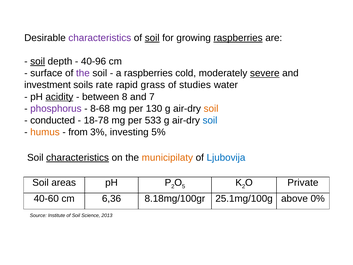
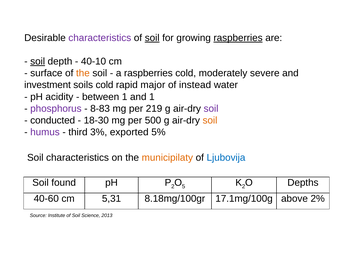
40-96: 40-96 -> 40-10
the at (83, 73) colour: purple -> orange
severe underline: present -> none
soils rate: rate -> cold
grass: grass -> major
studies: studies -> instead
acidity underline: present -> none
between 8: 8 -> 1
and 7: 7 -> 1
8-68: 8-68 -> 8-83
130: 130 -> 219
soil at (211, 108) colour: orange -> purple
18-78: 18-78 -> 18-30
533: 533 -> 500
soil at (210, 120) colour: blue -> orange
humus colour: orange -> purple
from: from -> third
investing: investing -> exported
characteristics at (78, 158) underline: present -> none
areas: areas -> found
Private: Private -> Depths
6,36: 6,36 -> 5,31
25.1mg/100g: 25.1mg/100g -> 17.1mg/100g
0%: 0% -> 2%
